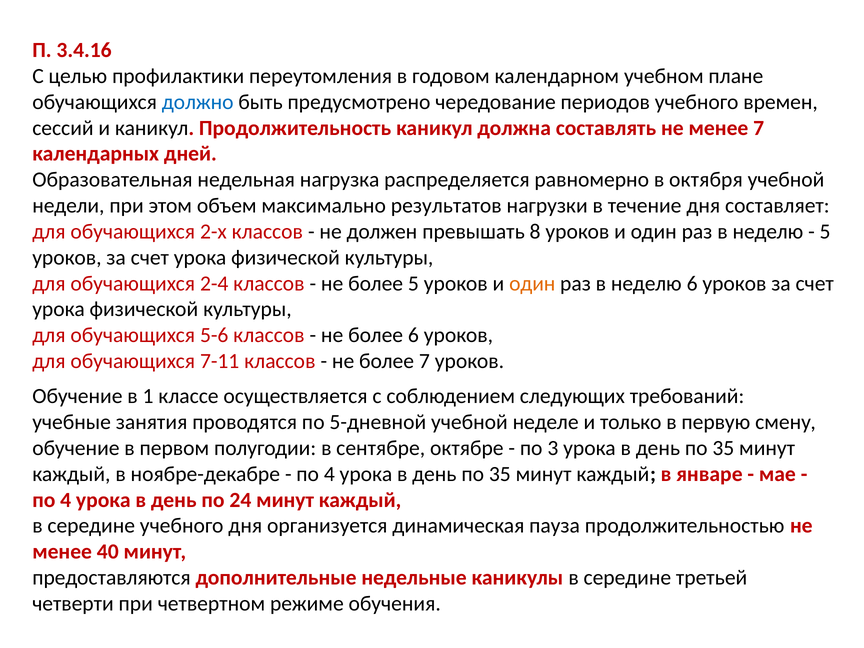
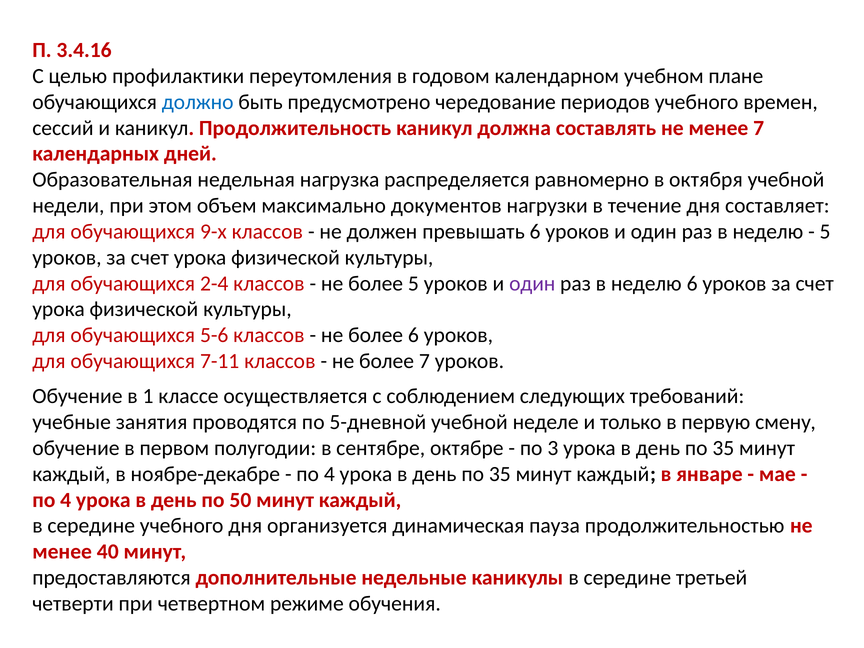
результатов: результатов -> документов
2-х: 2-х -> 9-х
превышать 8: 8 -> 6
один at (532, 283) colour: orange -> purple
24: 24 -> 50
